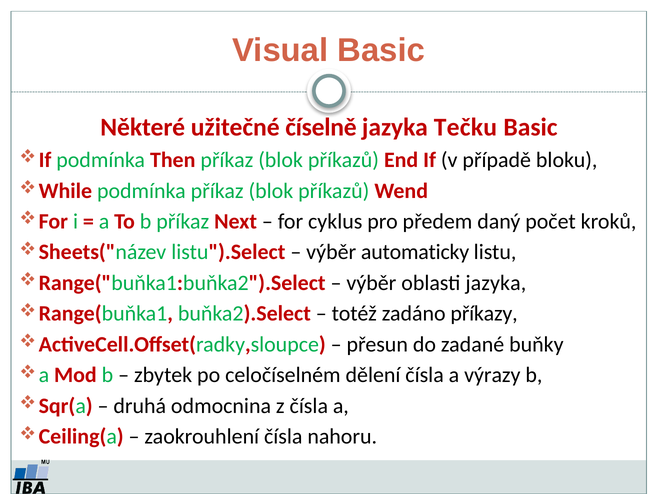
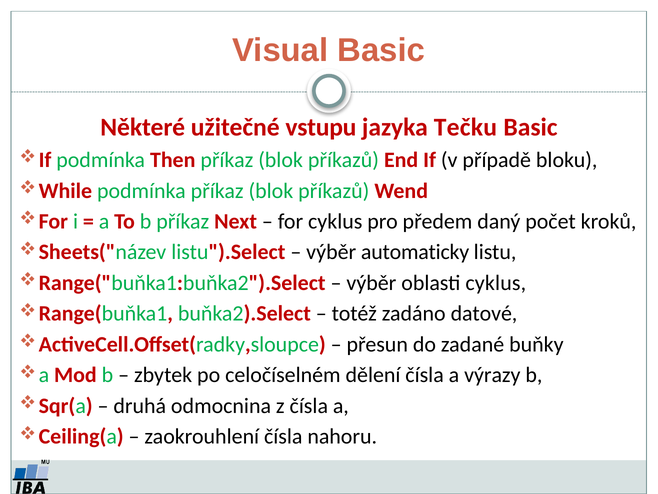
číselně: číselně -> vstupu
oblasti jazyka: jazyka -> cyklus
příkazy: příkazy -> datové
